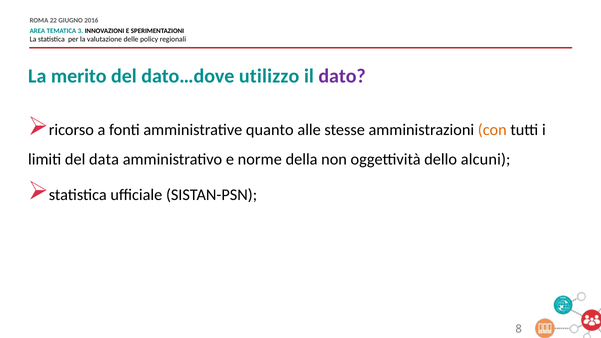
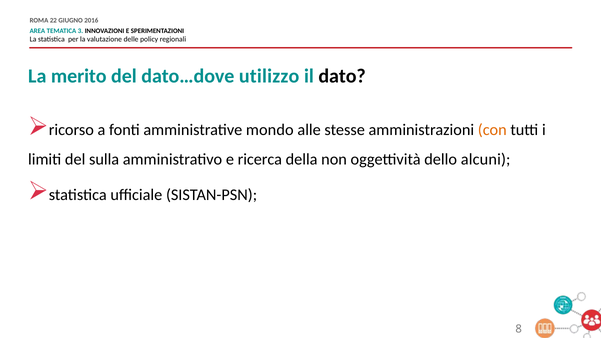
dato colour: purple -> black
quanto: quanto -> mondo
data: data -> sulla
norme: norme -> ricerca
